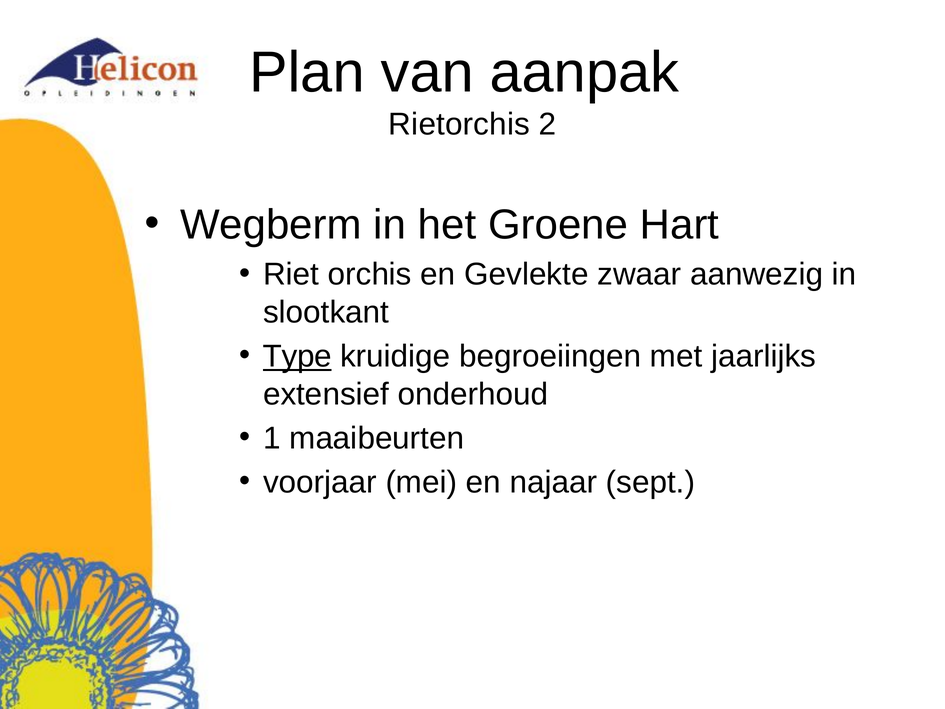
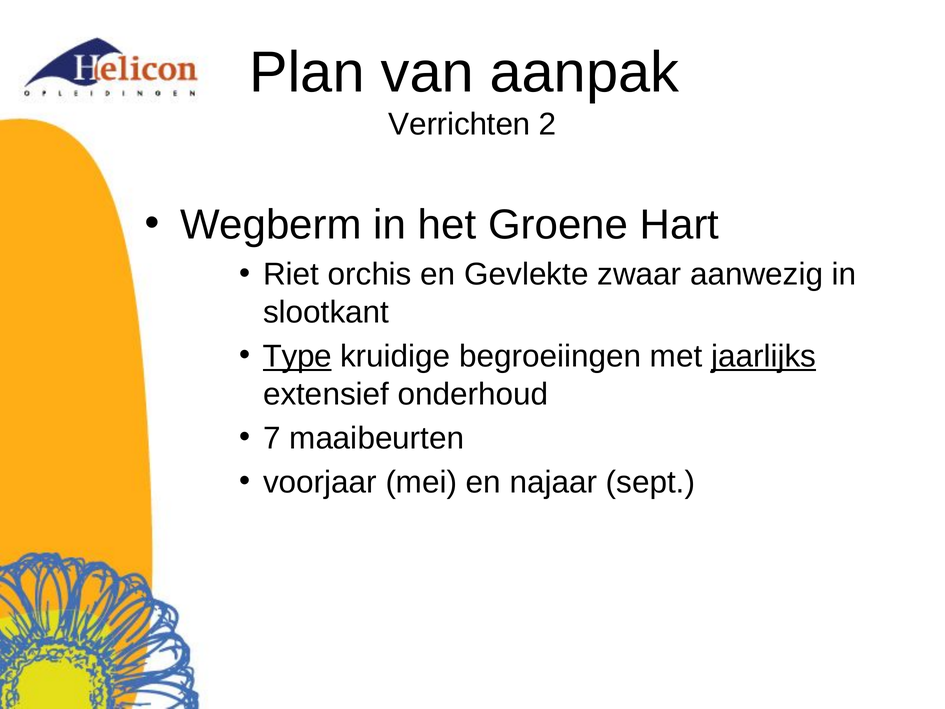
Rietorchis: Rietorchis -> Verrichten
jaarlijks underline: none -> present
1: 1 -> 7
